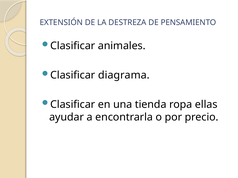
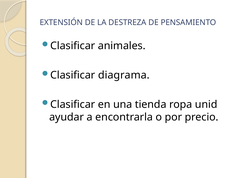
ellas: ellas -> unid
